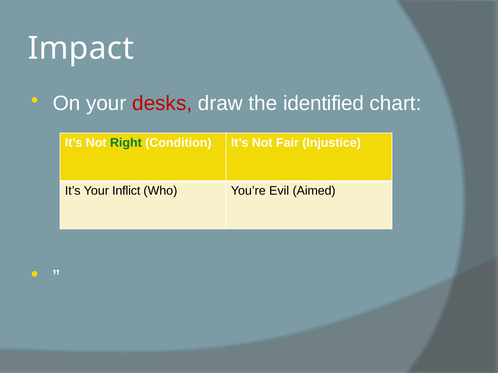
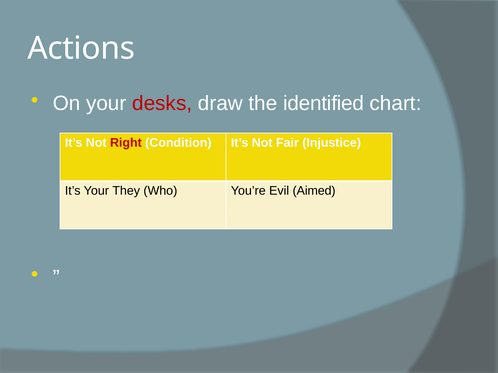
Impact: Impact -> Actions
Right colour: green -> red
Inflict: Inflict -> They
